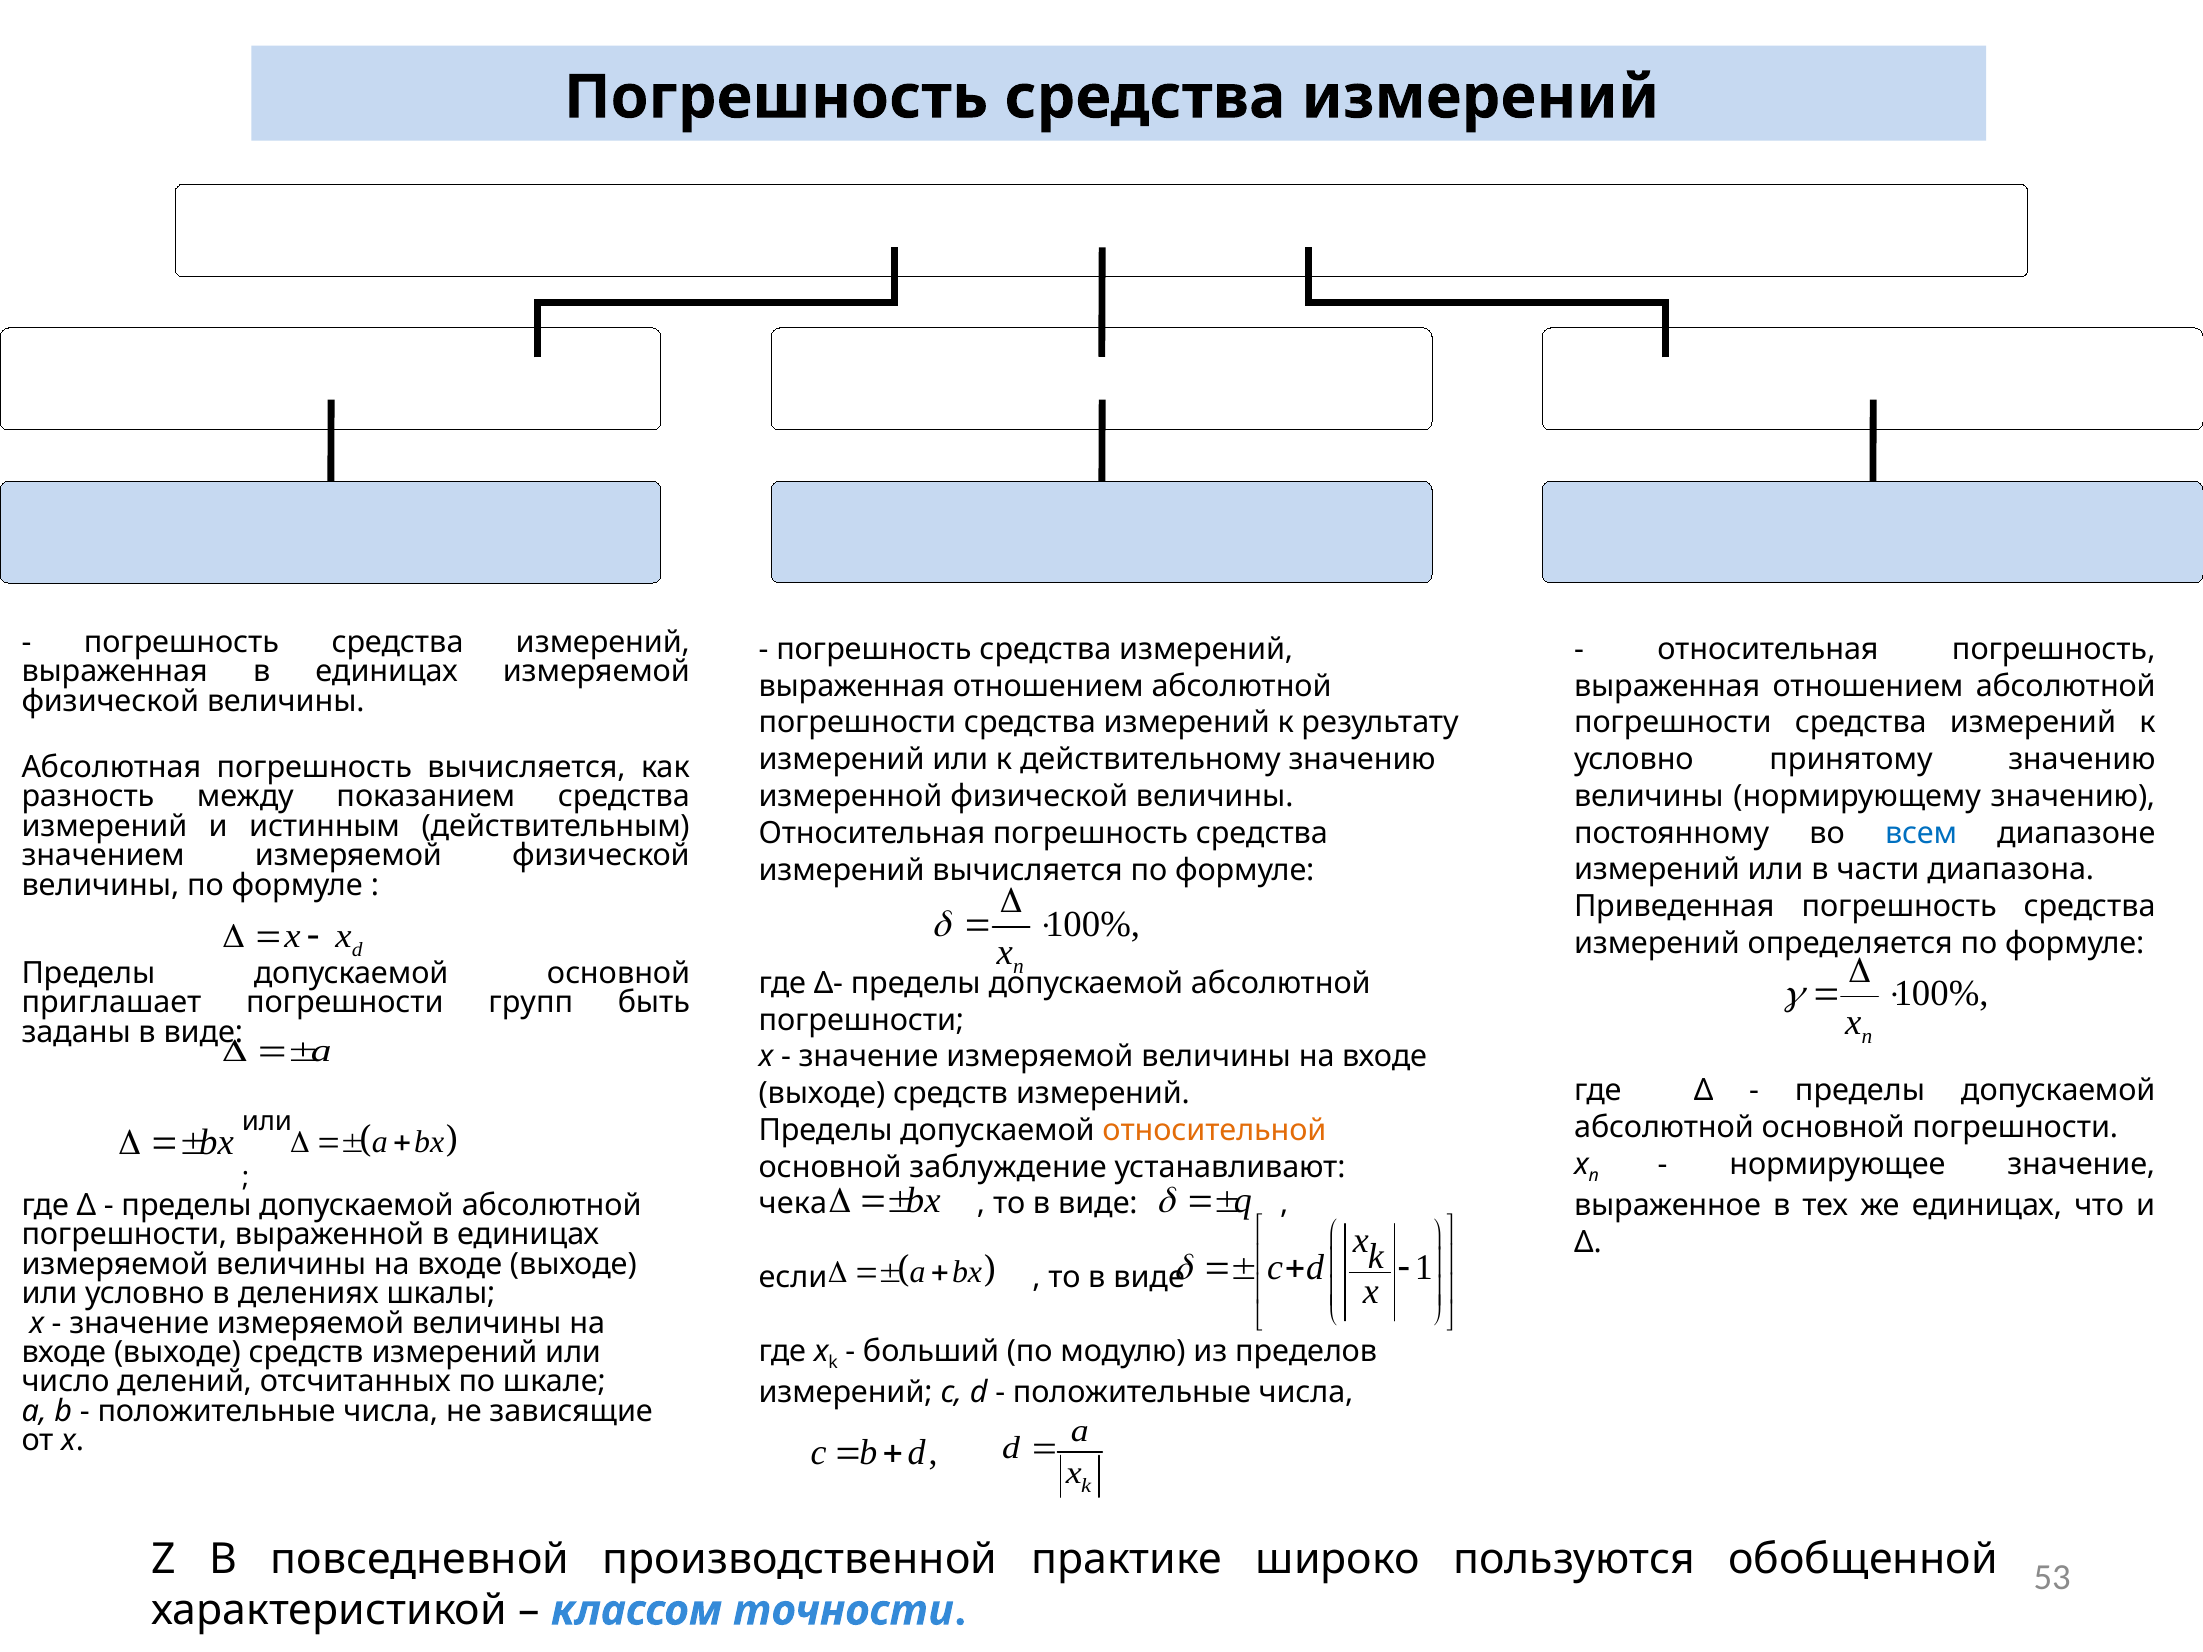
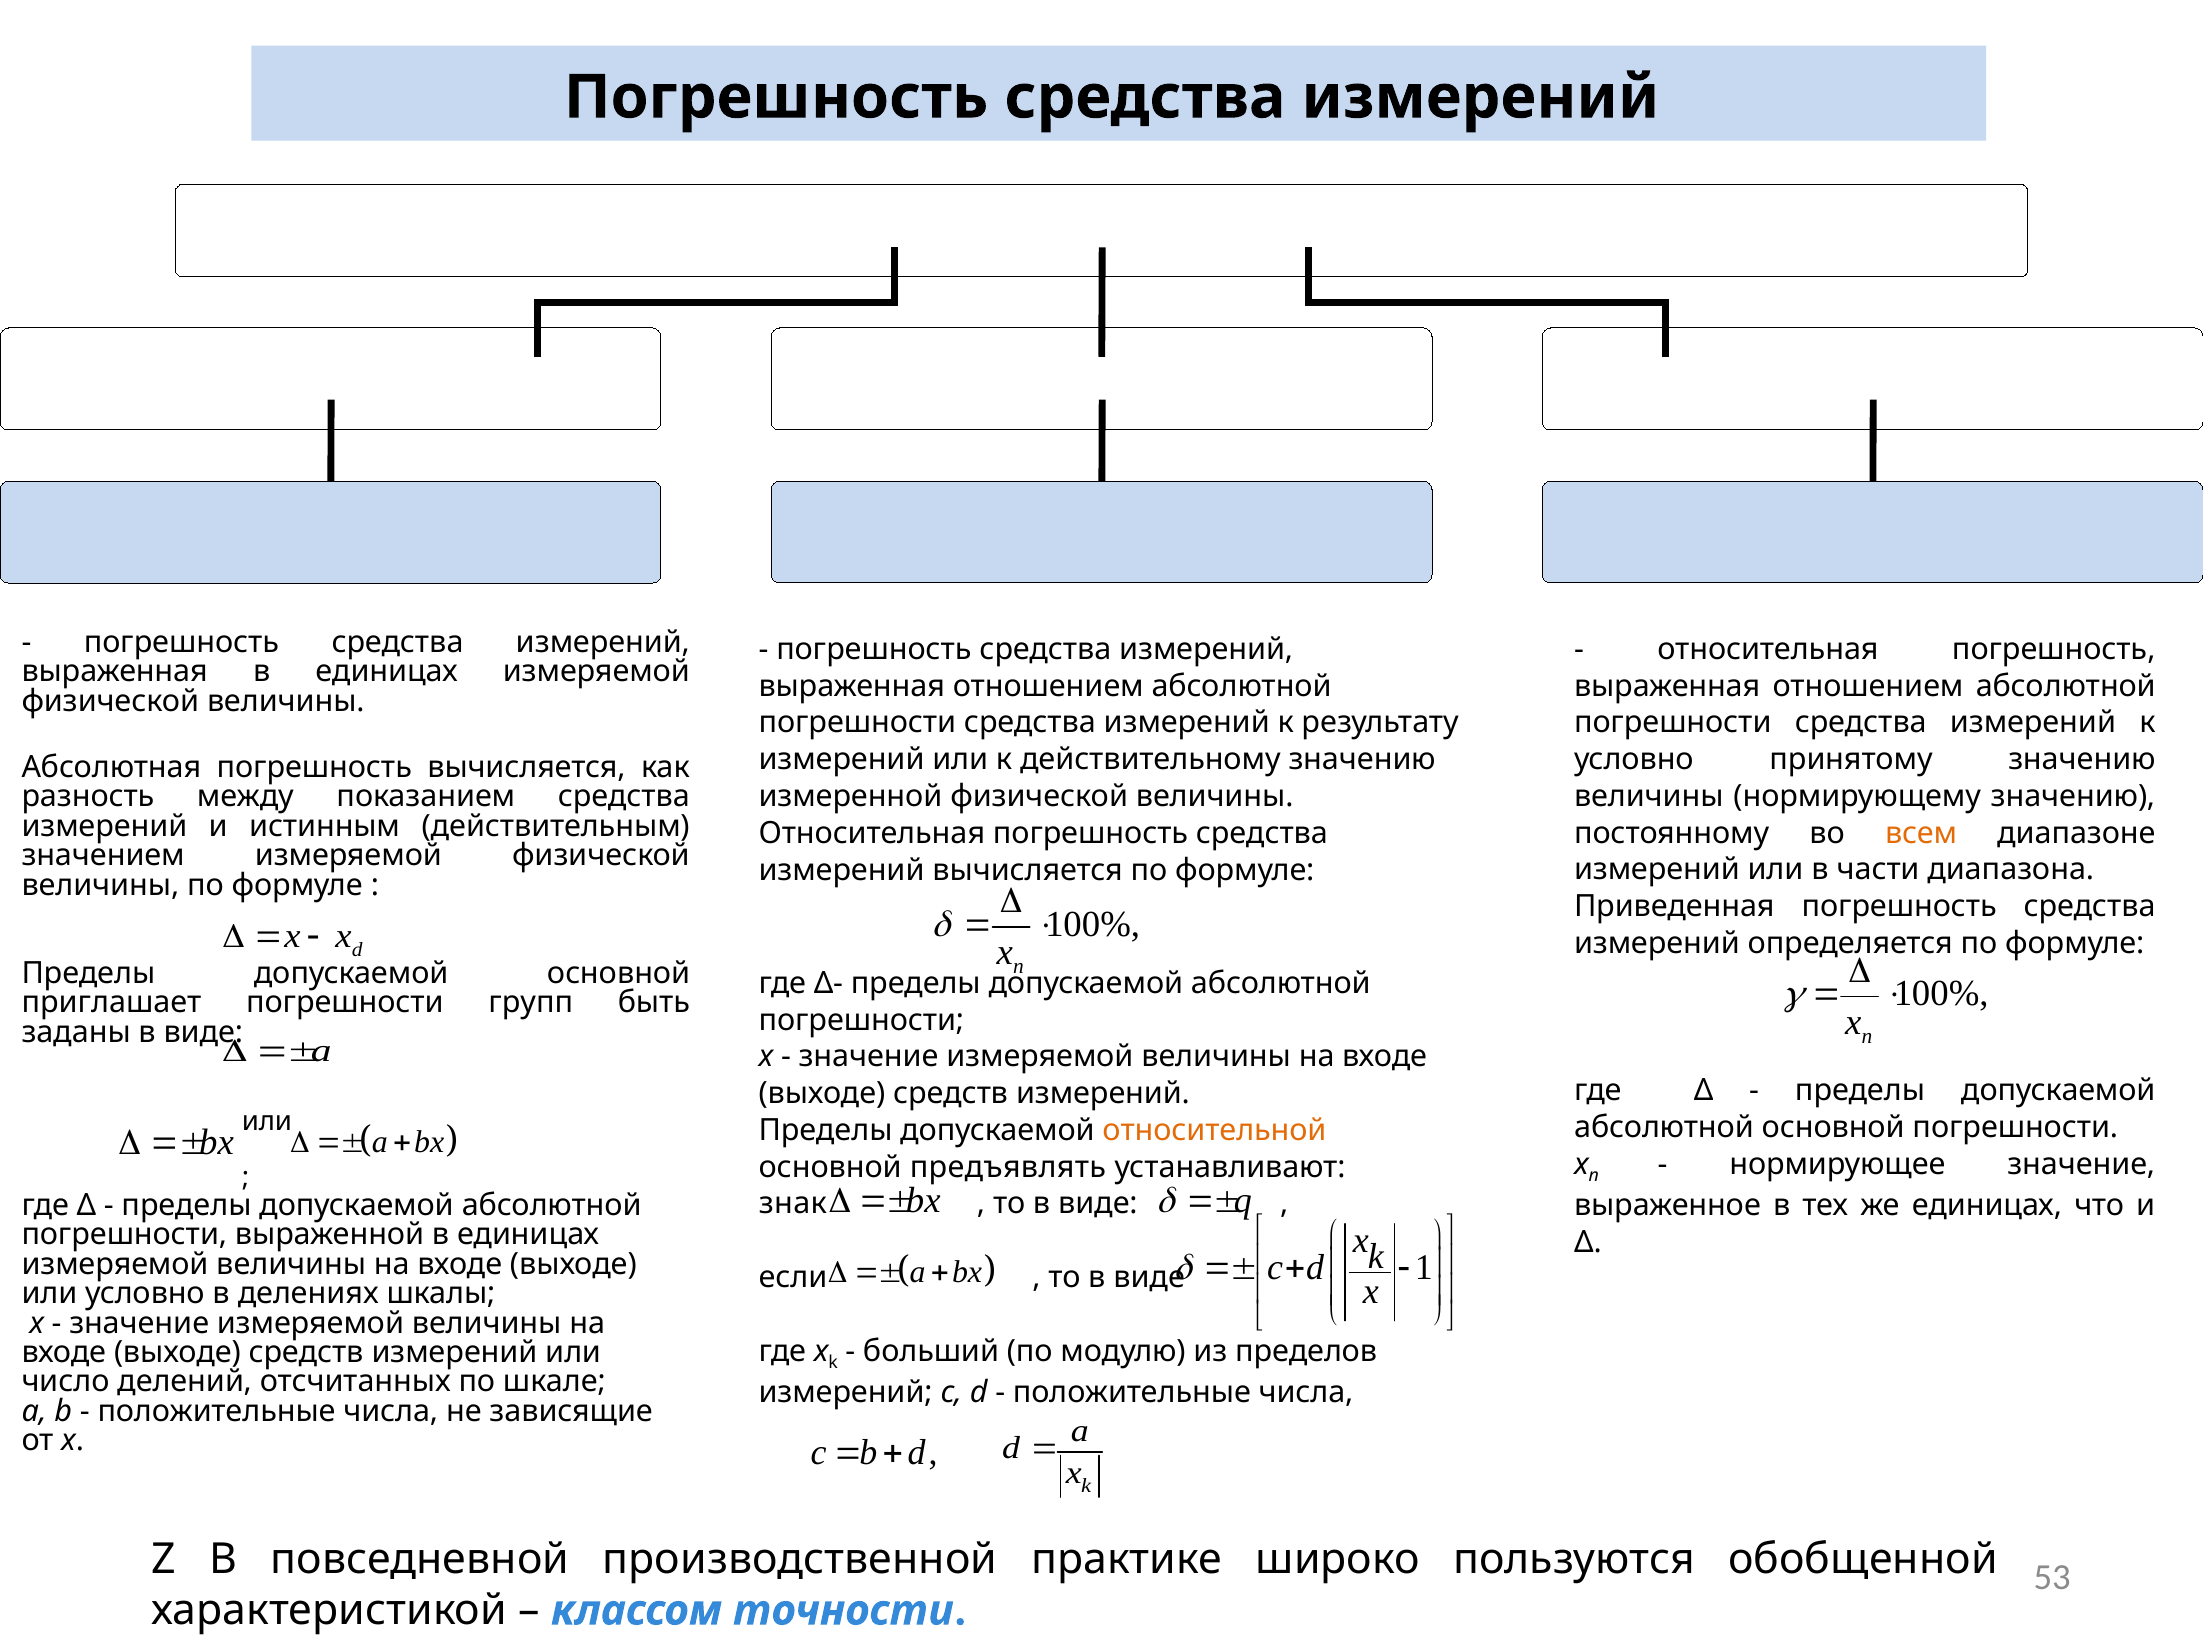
всем colour: blue -> orange
заблуждение: заблуждение -> предъявлять
чека: чека -> знак
